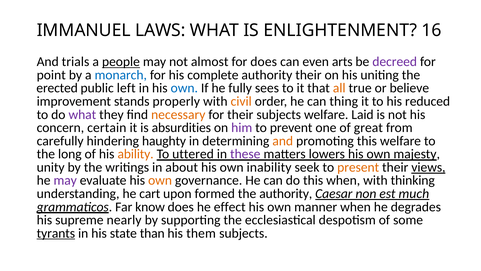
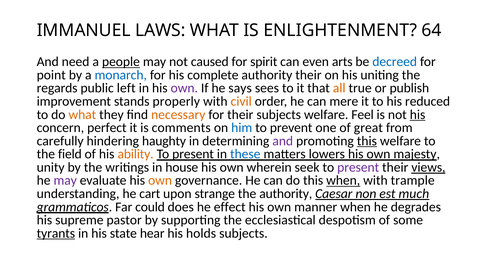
16: 16 -> 64
trials: trials -> need
almost: almost -> caused
for does: does -> spirit
decreed colour: purple -> blue
erected: erected -> regards
own at (184, 88) colour: blue -> purple
fully: fully -> says
believe: believe -> publish
thing: thing -> mere
what at (82, 114) colour: purple -> orange
Laid: Laid -> Feel
his at (418, 114) underline: none -> present
certain: certain -> perfect
absurdities: absurdities -> comments
him colour: purple -> blue
and at (283, 141) colour: orange -> purple
this at (367, 141) underline: none -> present
long: long -> field
uttered at (193, 154): uttered -> present
these colour: purple -> blue
about: about -> house
inability: inability -> wherein
present at (358, 167) colour: orange -> purple
when at (343, 180) underline: none -> present
thinking: thinking -> trample
formed: formed -> strange
know: know -> could
nearly: nearly -> pastor
than: than -> hear
them: them -> holds
